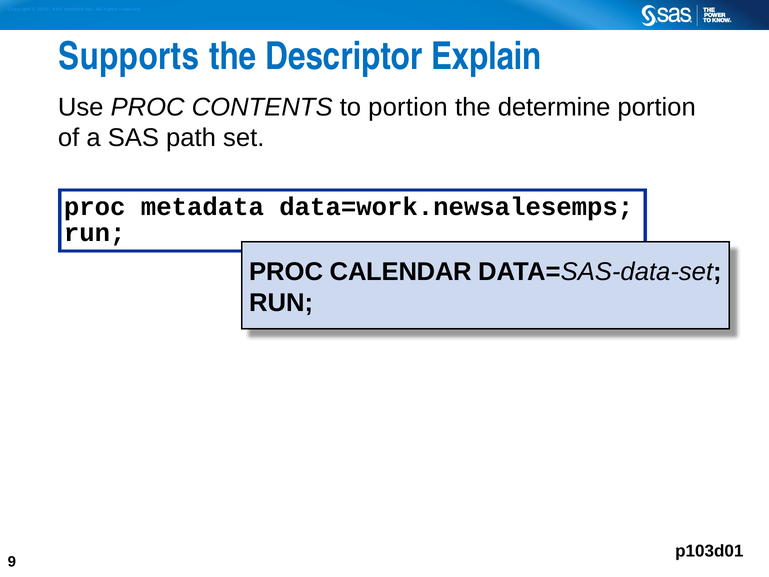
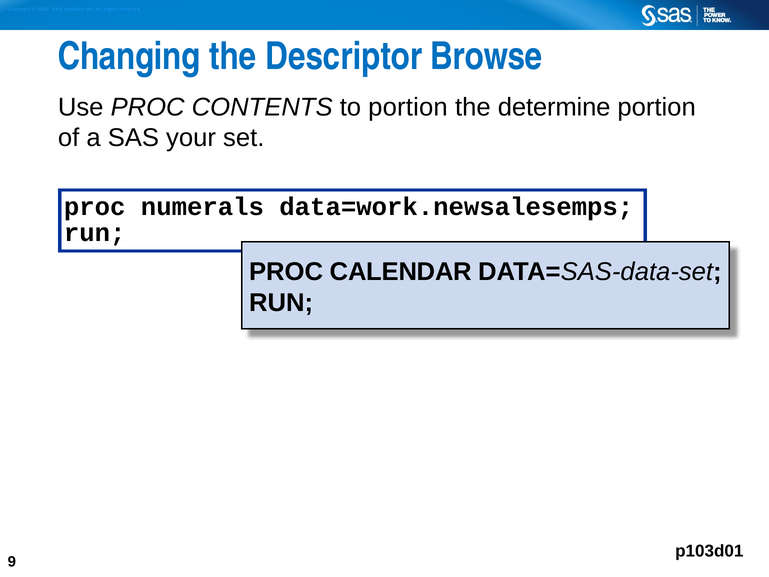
Supports: Supports -> Changing
Explain: Explain -> Browse
path: path -> your
metadata: metadata -> numerals
